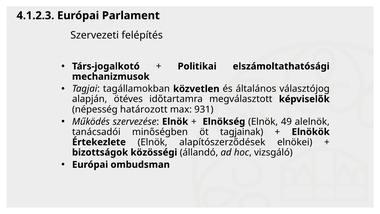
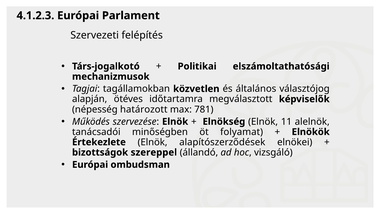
931: 931 -> 781
49: 49 -> 11
tagjainak: tagjainak -> folyamat
közösségi: közösségi -> szereppel
